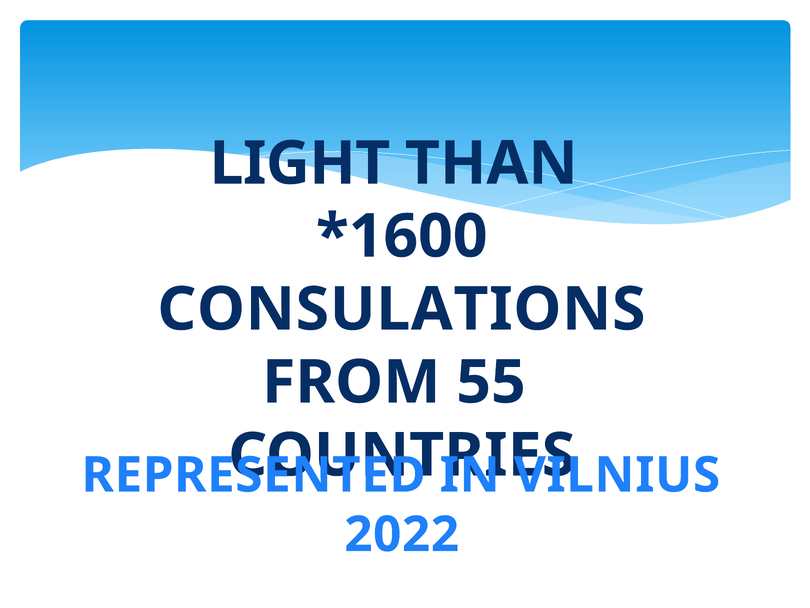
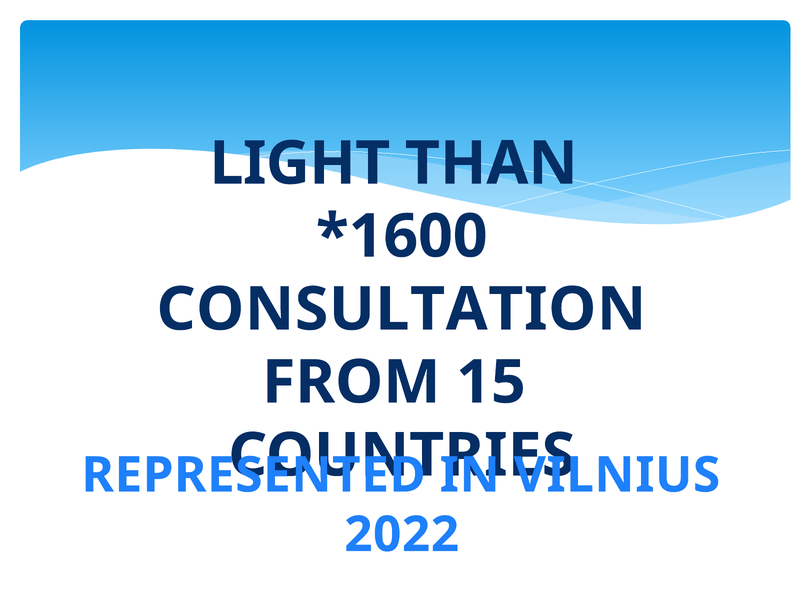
CONSULATIONS: CONSULATIONS -> CONSULTATION
55: 55 -> 15
